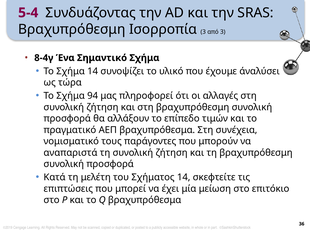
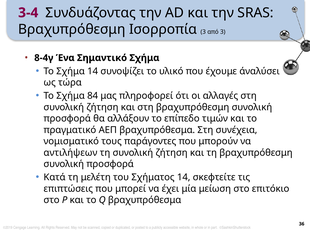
5-4: 5-4 -> 3-4
94: 94 -> 84
αναπαριστά: αναπαριστά -> αντιλήψεων
